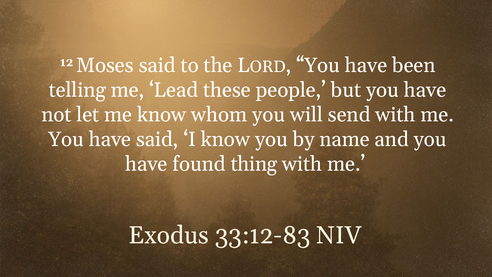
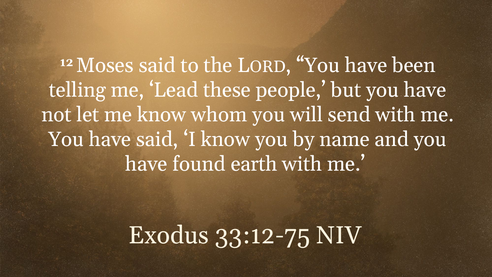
thing: thing -> earth
33:12-83: 33:12-83 -> 33:12-75
